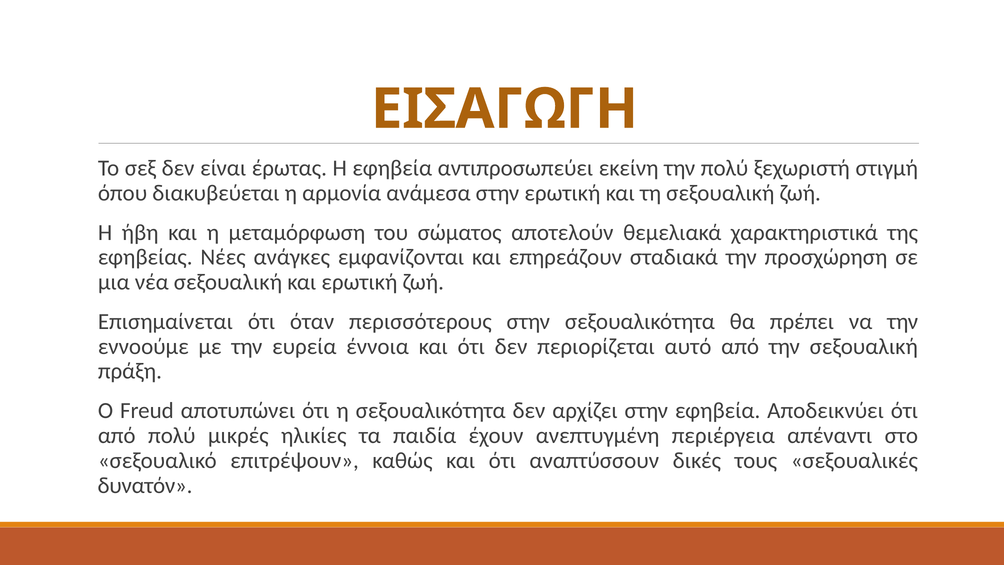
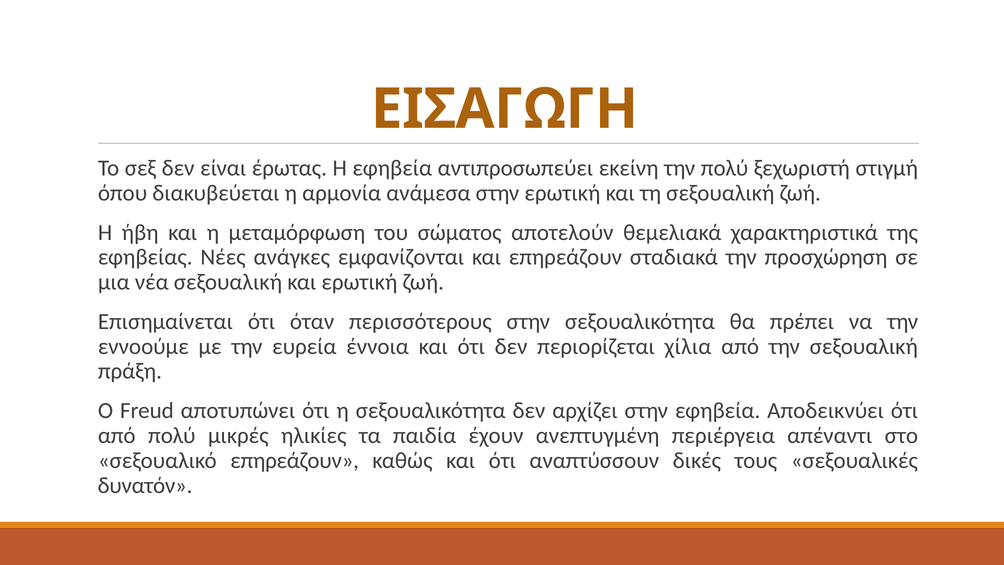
αυτό: αυτό -> χίλια
σεξουαλικό επιτρέψουν: επιτρέψουν -> επηρεάζουν
